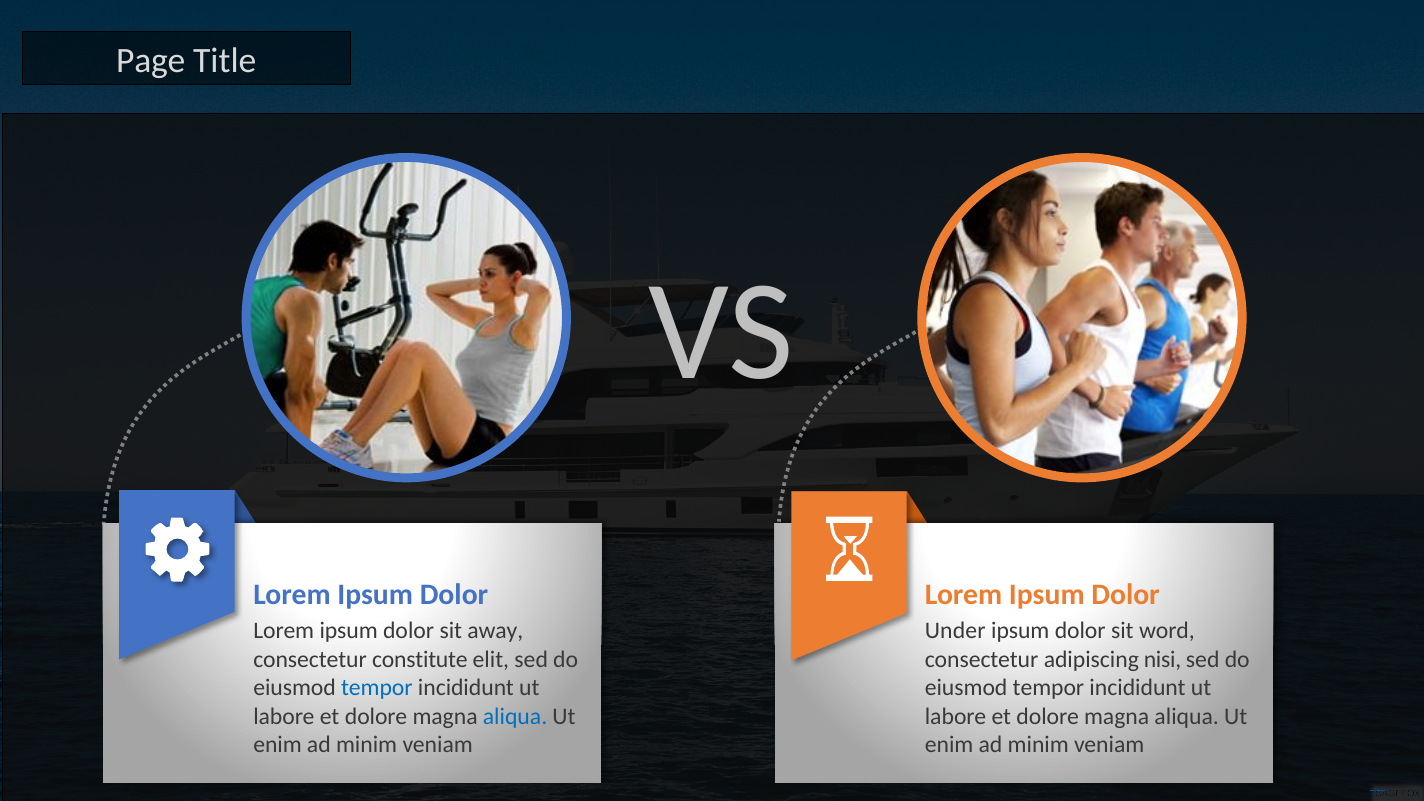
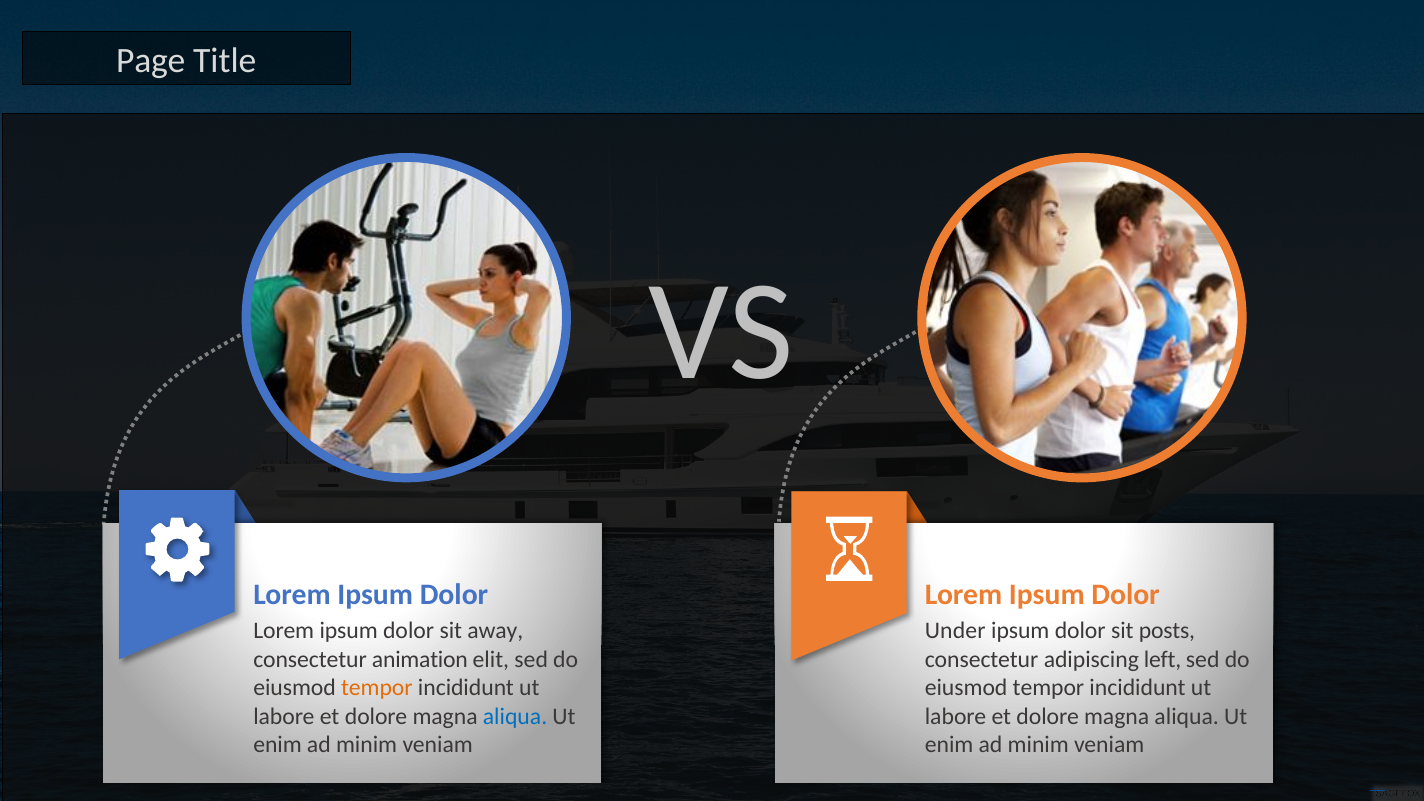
word: word -> posts
constitute: constitute -> animation
nisi: nisi -> left
tempor at (377, 688) colour: blue -> orange
